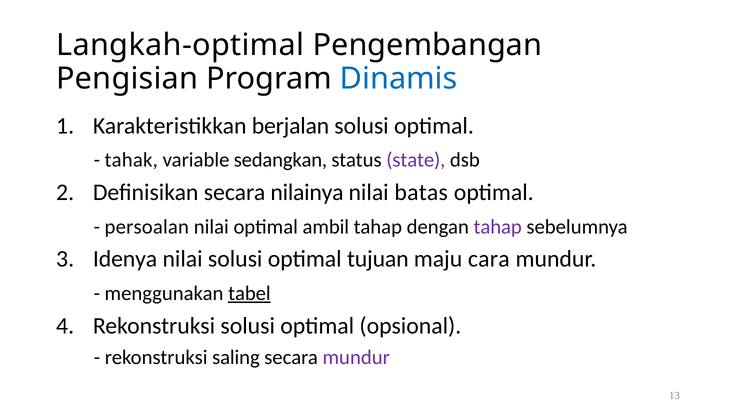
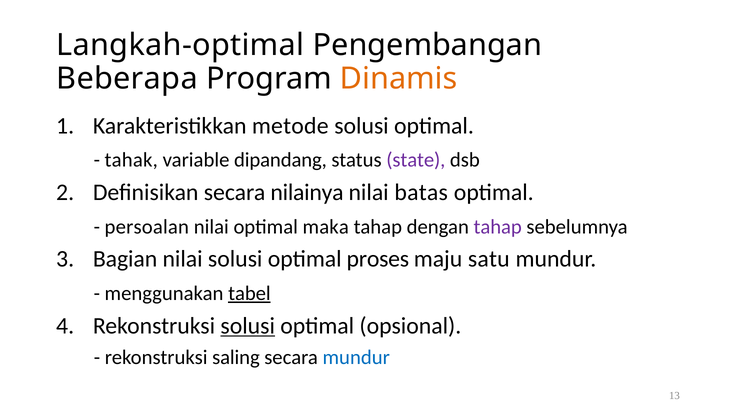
Pengisian: Pengisian -> Beberapa
Dinamis colour: blue -> orange
berjalan: berjalan -> metode
sedangkan: sedangkan -> dipandang
ambil: ambil -> maka
Idenya: Idenya -> Bagian
tujuan: tujuan -> proses
cara: cara -> satu
solusi at (248, 326) underline: none -> present
mundur at (356, 358) colour: purple -> blue
